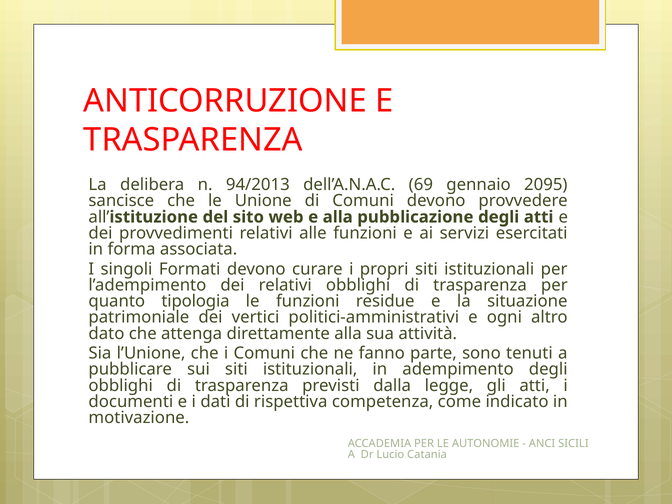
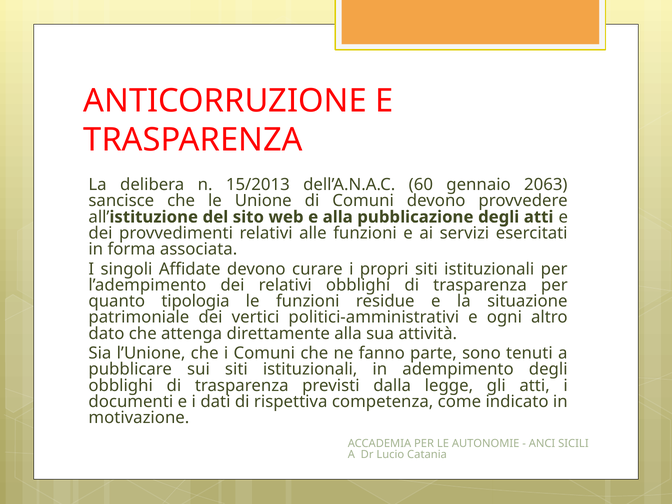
94/2013: 94/2013 -> 15/2013
69: 69 -> 60
2095: 2095 -> 2063
Formati: Formati -> Affidate
